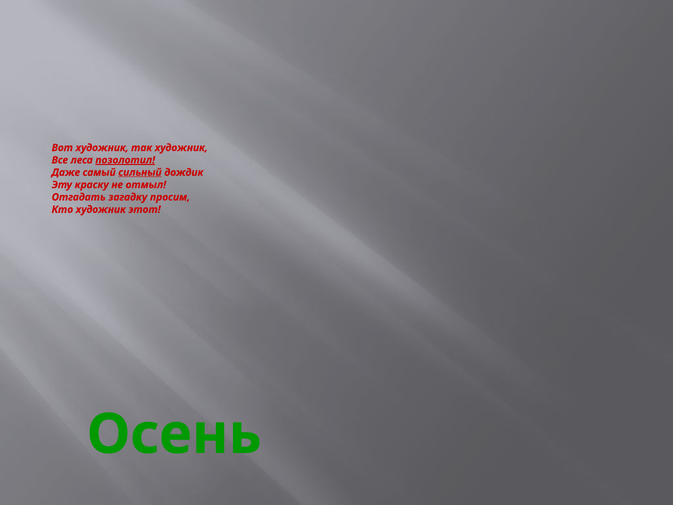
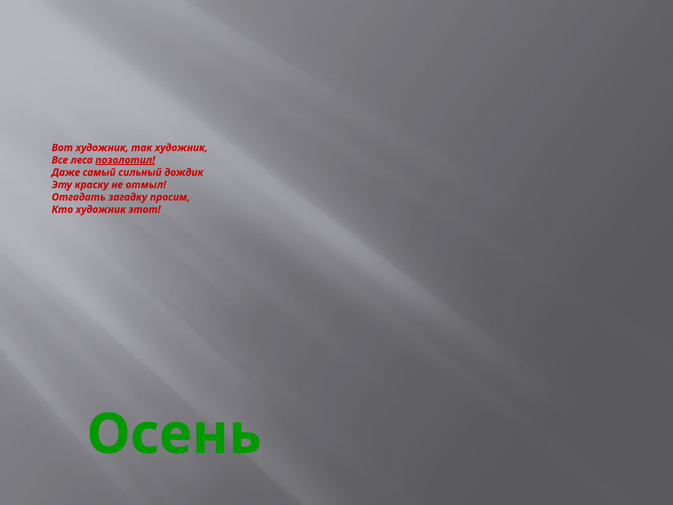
сильный underline: present -> none
